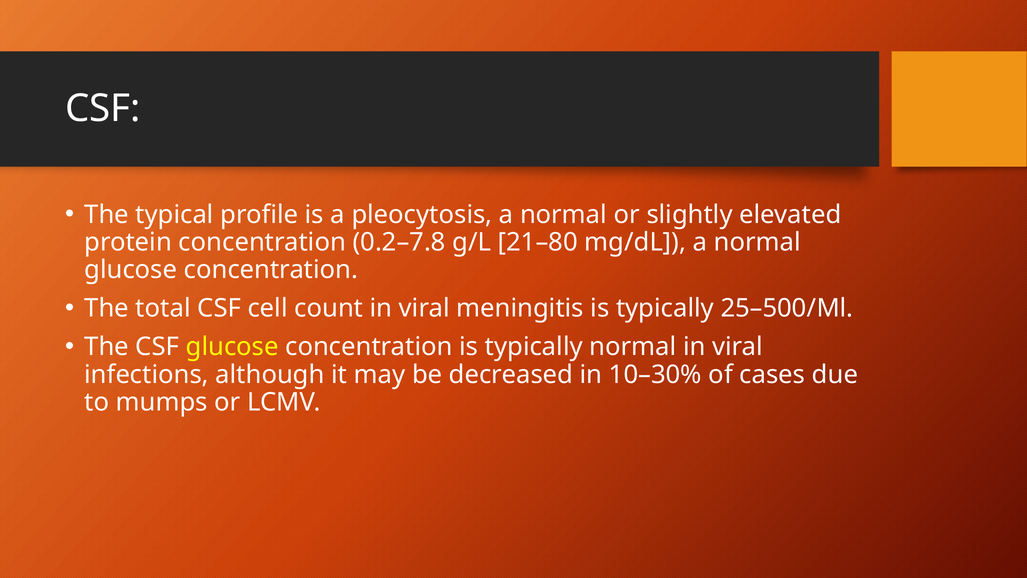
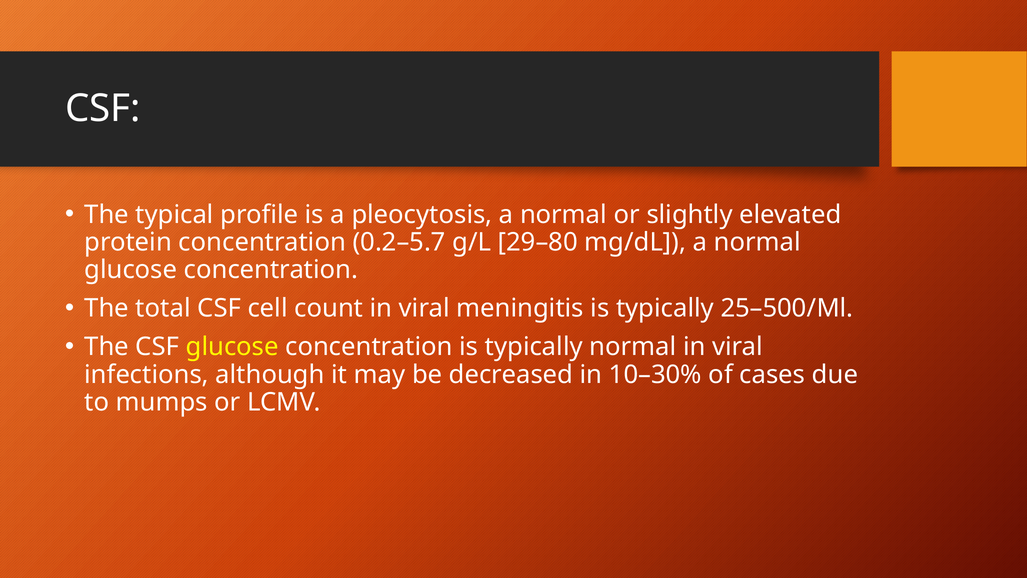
0.2–7.8: 0.2–7.8 -> 0.2–5.7
21–80: 21–80 -> 29–80
